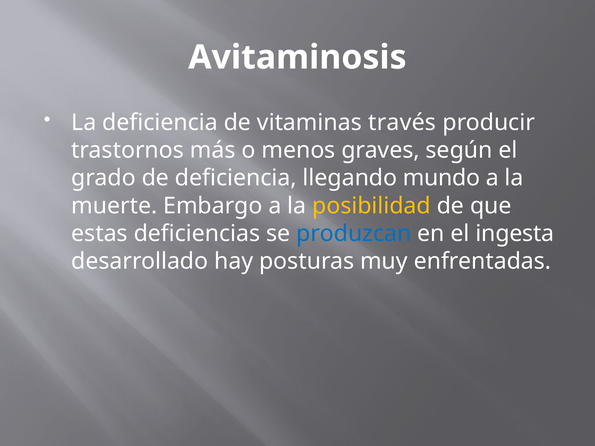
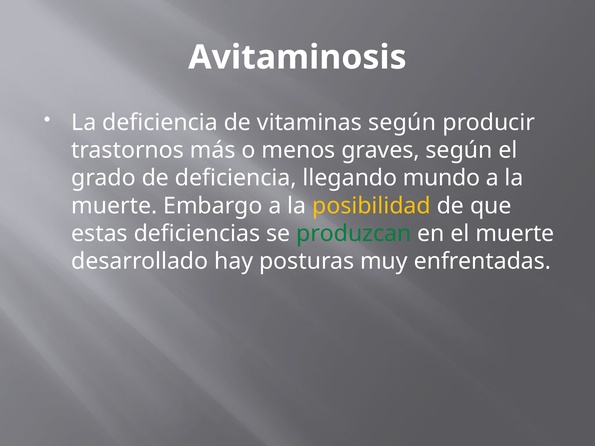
vitaminas través: través -> según
produzcan colour: blue -> green
el ingesta: ingesta -> muerte
